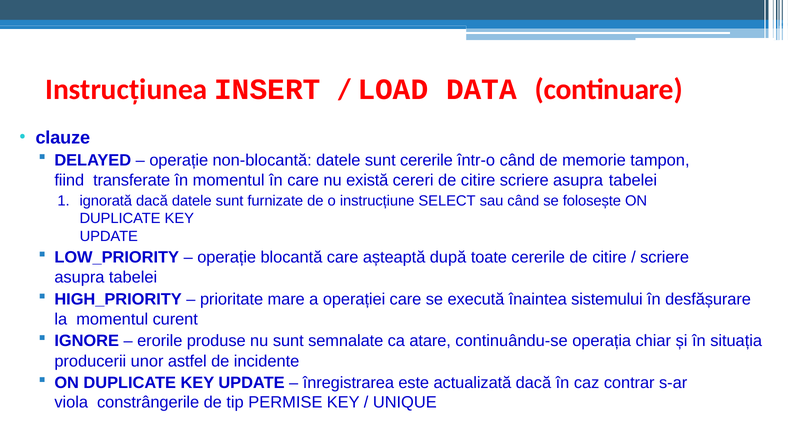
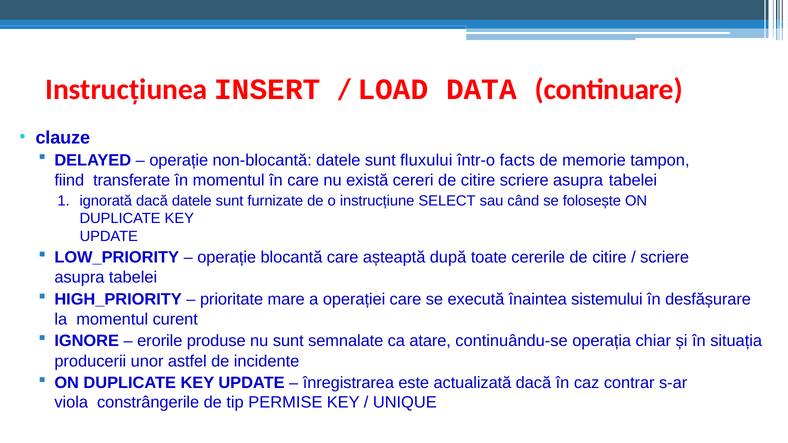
sunt cererile: cererile -> fluxului
într-o când: când -> facts
